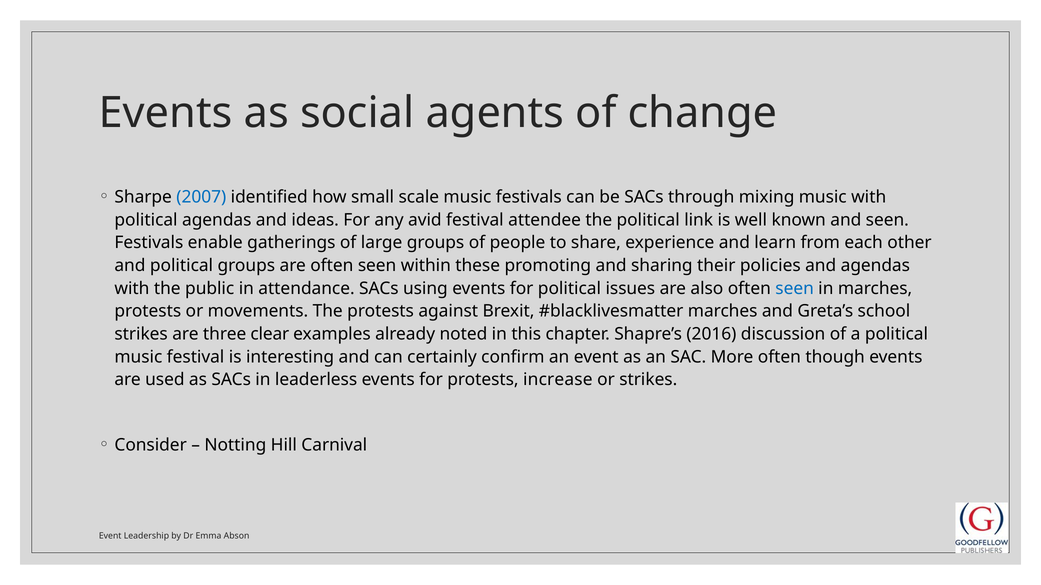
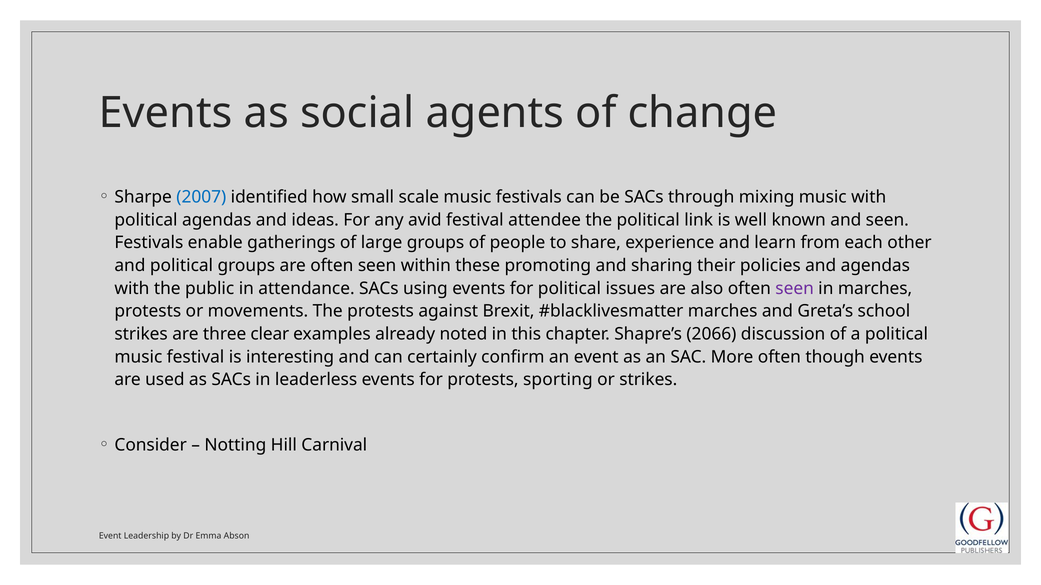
seen at (795, 289) colour: blue -> purple
2016: 2016 -> 2066
increase: increase -> sporting
